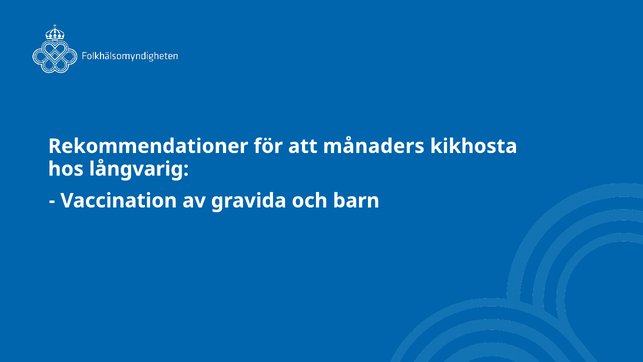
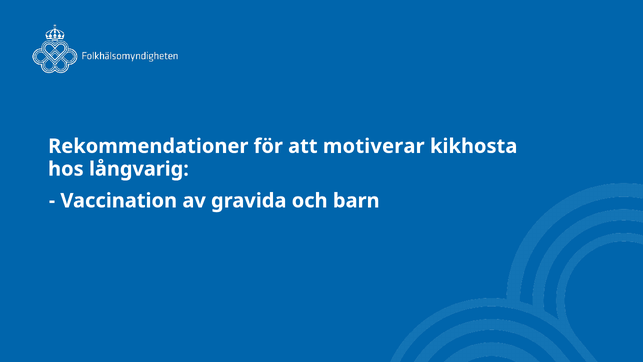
månaders: månaders -> motiverar
